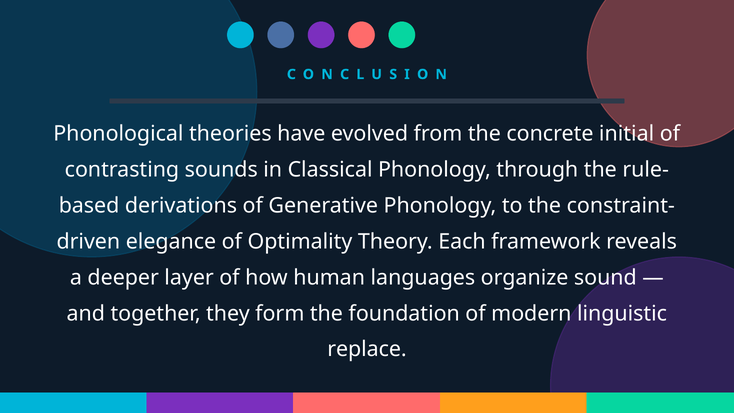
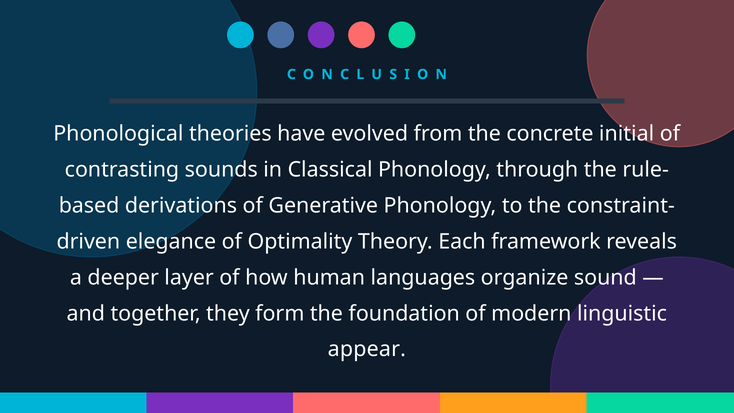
replace: replace -> appear
